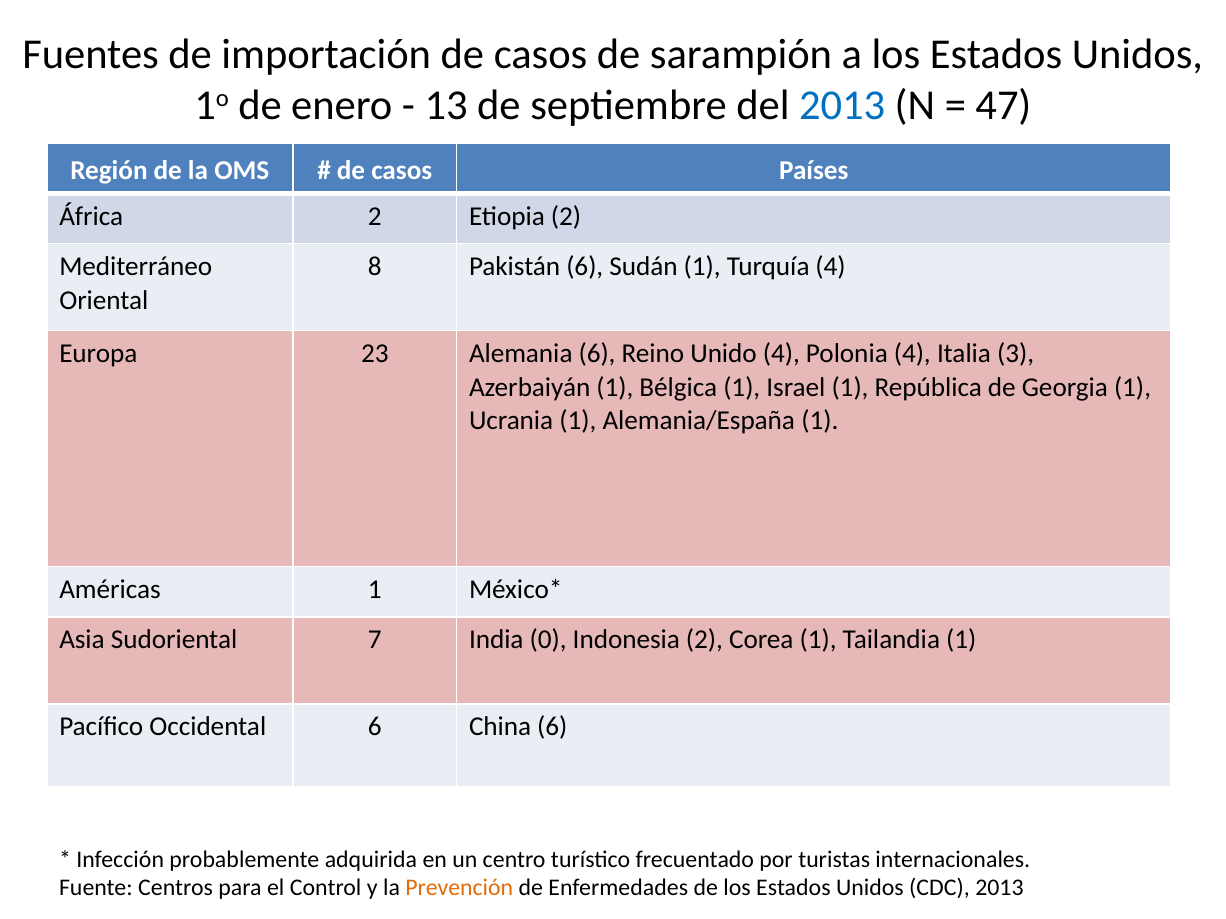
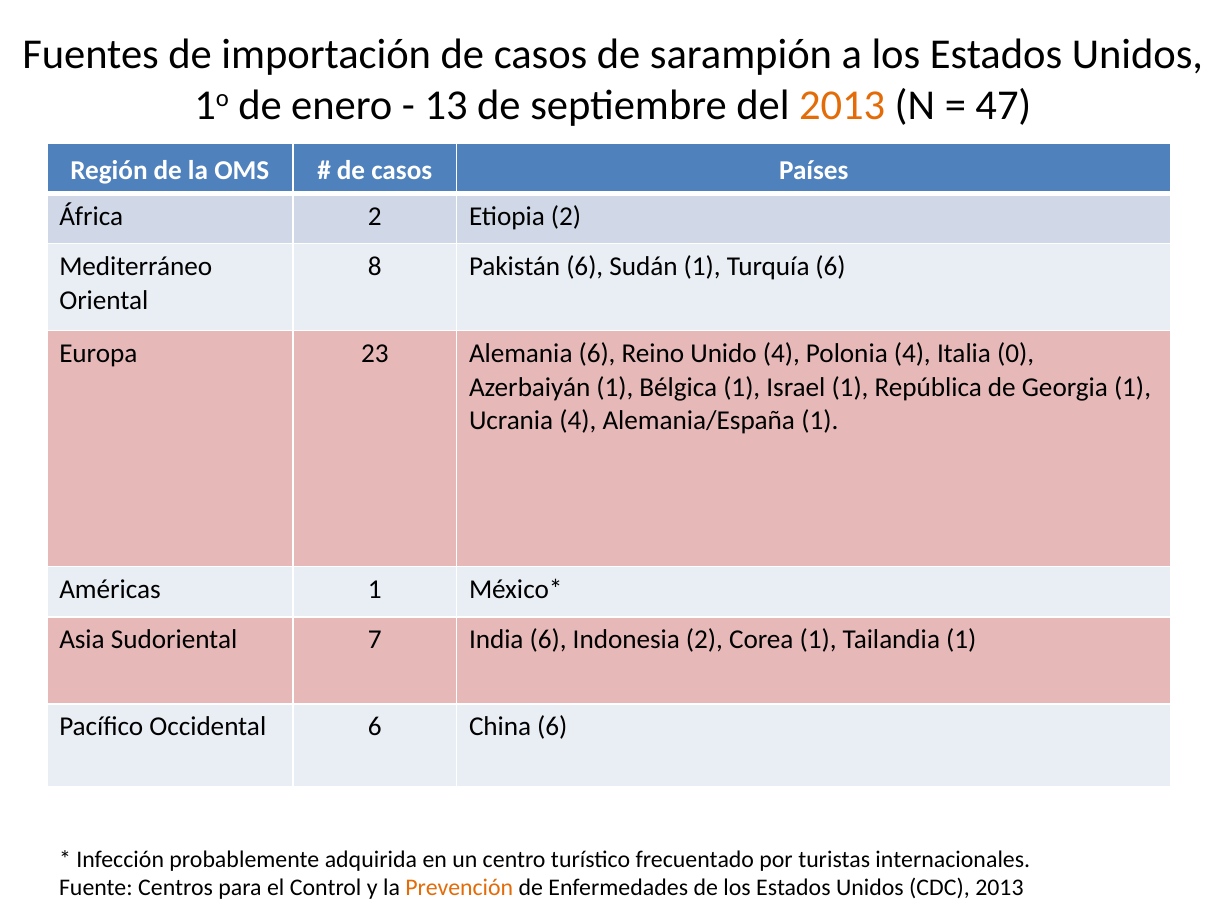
2013 at (842, 105) colour: blue -> orange
Turquía 4: 4 -> 6
3: 3 -> 0
Ucrania 1: 1 -> 4
India 0: 0 -> 6
